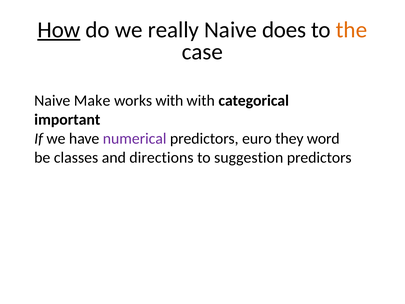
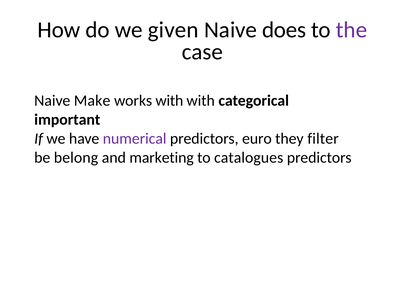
How underline: present -> none
really: really -> given
the colour: orange -> purple
word: word -> filter
classes: classes -> belong
directions: directions -> marketing
suggestion: suggestion -> catalogues
